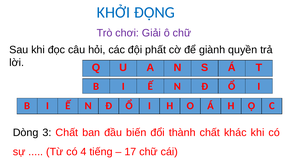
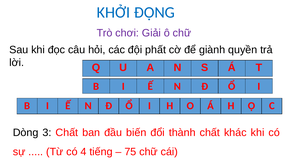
17: 17 -> 75
